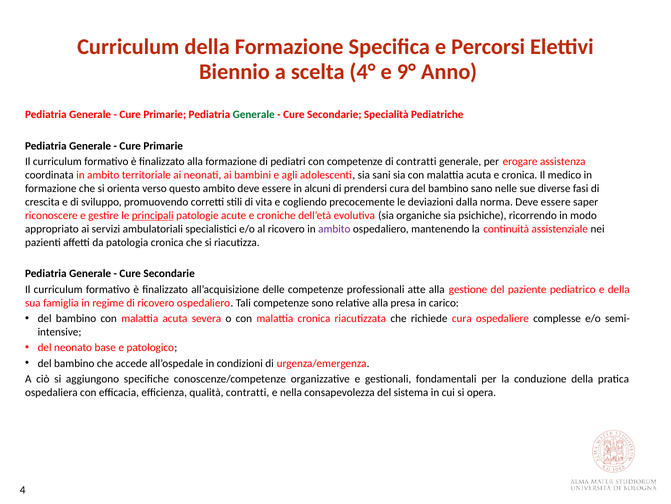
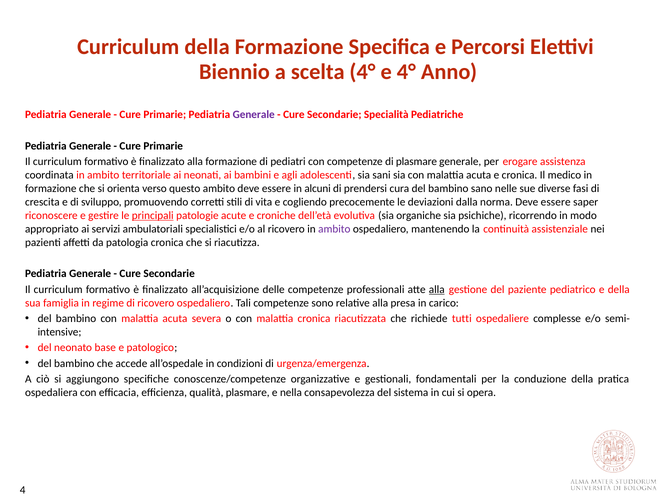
e 9°: 9° -> 4°
Generale at (254, 114) colour: green -> purple
di contratti: contratti -> plasmare
alla at (437, 289) underline: none -> present
richiede cura: cura -> tutti
qualità contratti: contratti -> plasmare
